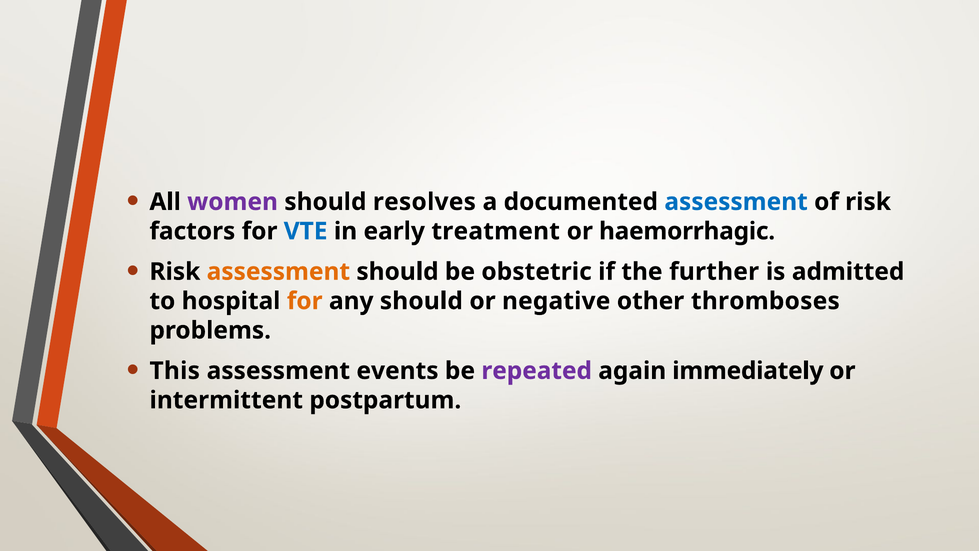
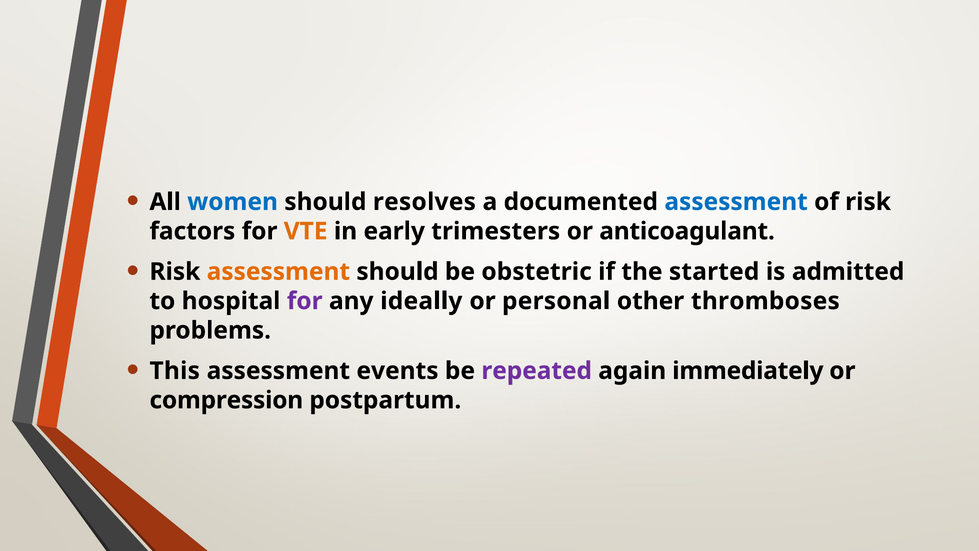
women colour: purple -> blue
VTE colour: blue -> orange
treatment: treatment -> trimesters
haemorrhagic: haemorrhagic -> anticoagulant
further: further -> started
for at (305, 301) colour: orange -> purple
any should: should -> ideally
negative: negative -> personal
intermittent: intermittent -> compression
